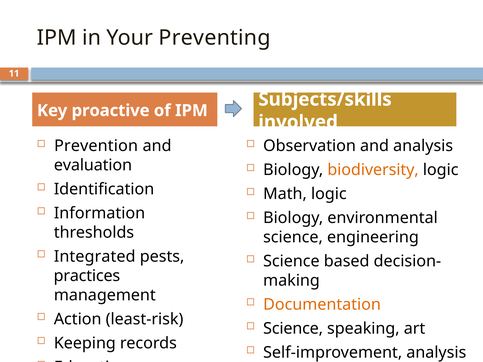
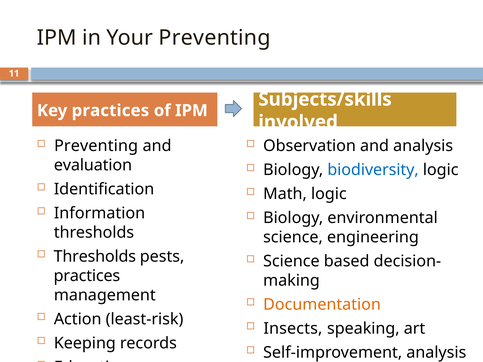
Key proactive: proactive -> practices
Prevention at (96, 146): Prevention -> Preventing
biodiversity colour: orange -> blue
Integrated at (95, 257): Integrated -> Thresholds
Science at (293, 329): Science -> Insects
